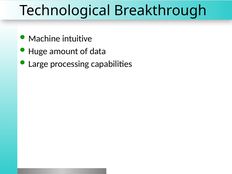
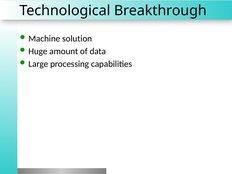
intuitive: intuitive -> solution
